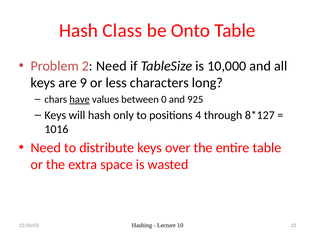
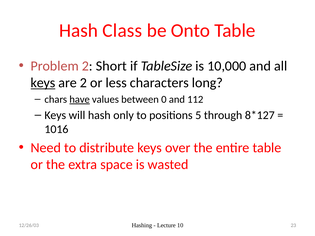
2 Need: Need -> Short
keys at (43, 83) underline: none -> present
are 9: 9 -> 2
925: 925 -> 112
4: 4 -> 5
